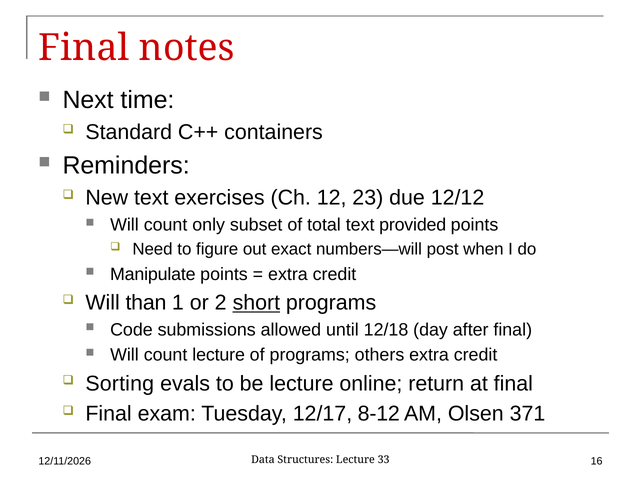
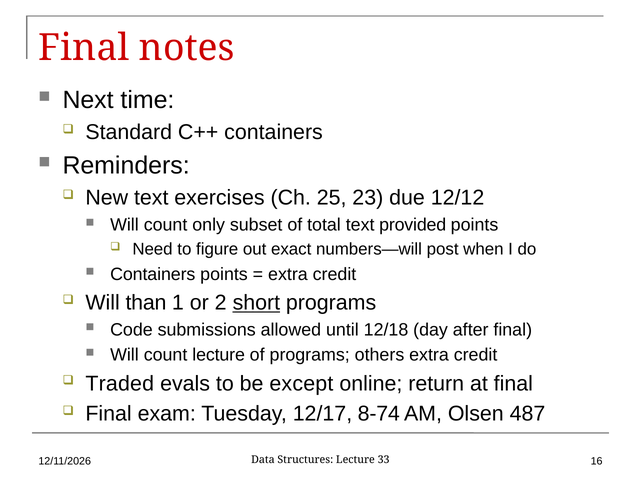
12: 12 -> 25
Manipulate at (153, 274): Manipulate -> Containers
Sorting: Sorting -> Traded
be lecture: lecture -> except
8-12: 8-12 -> 8-74
371: 371 -> 487
